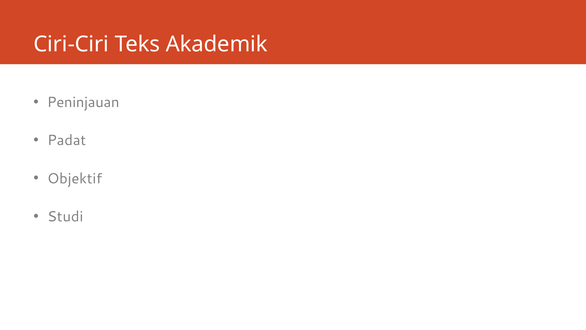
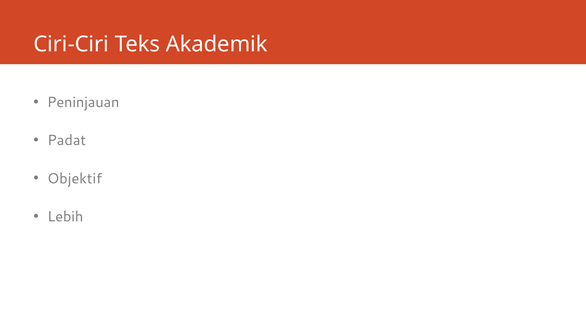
Studi: Studi -> Lebih
